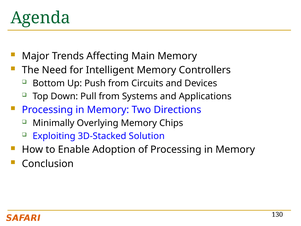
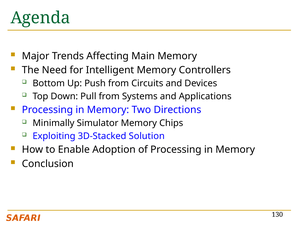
Overlying: Overlying -> Simulator
